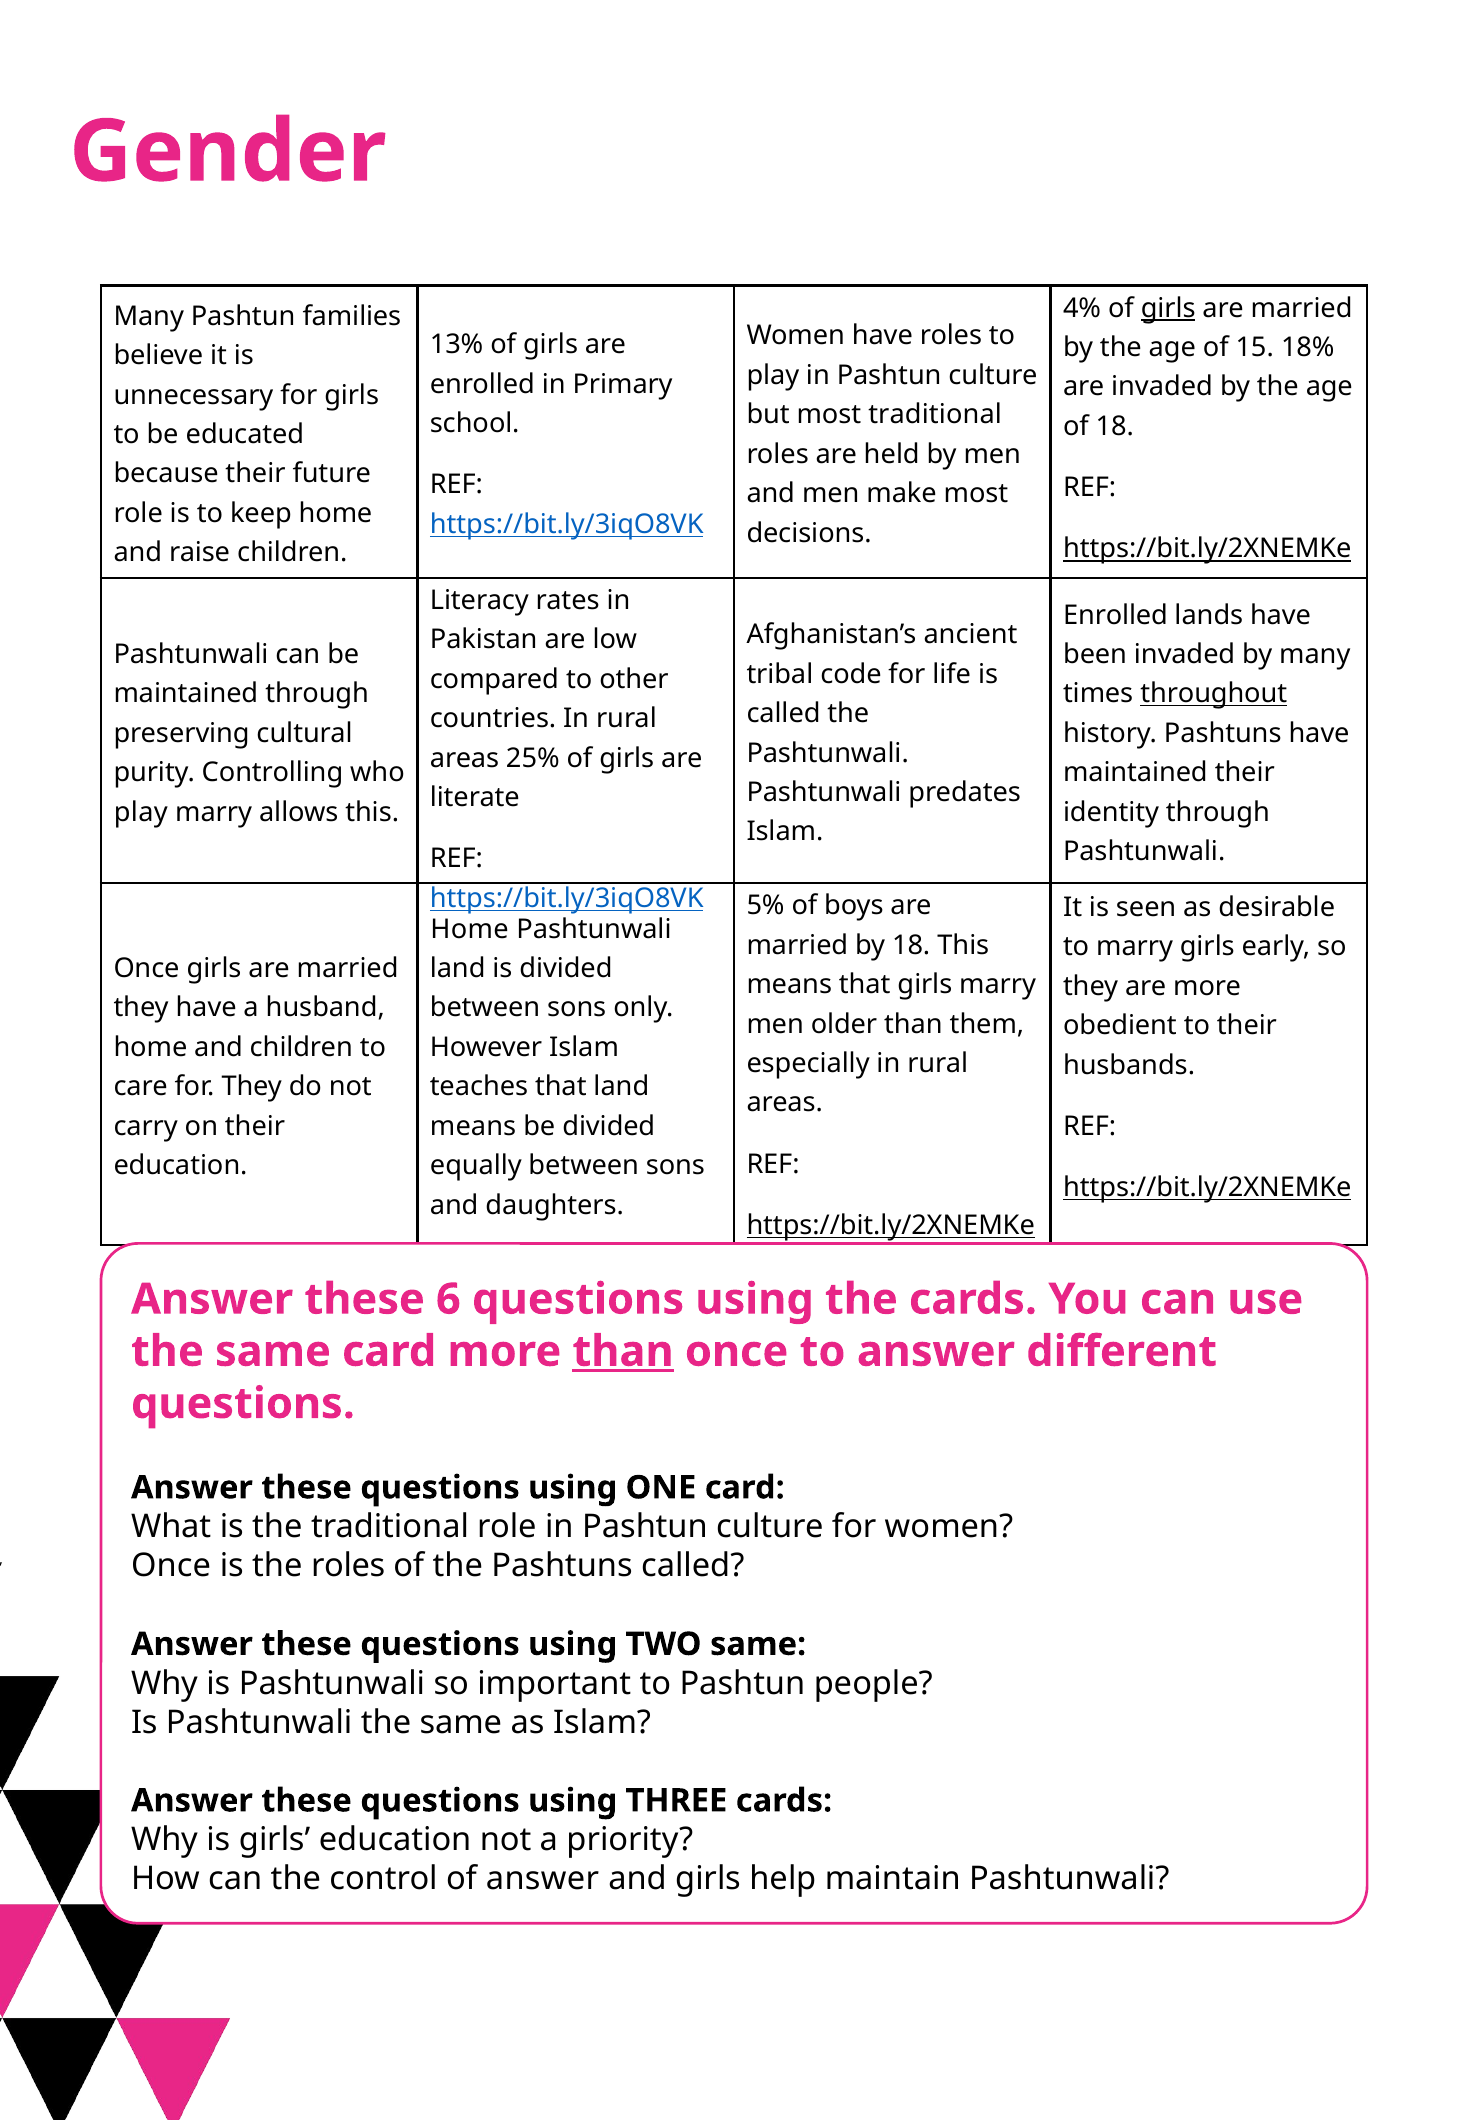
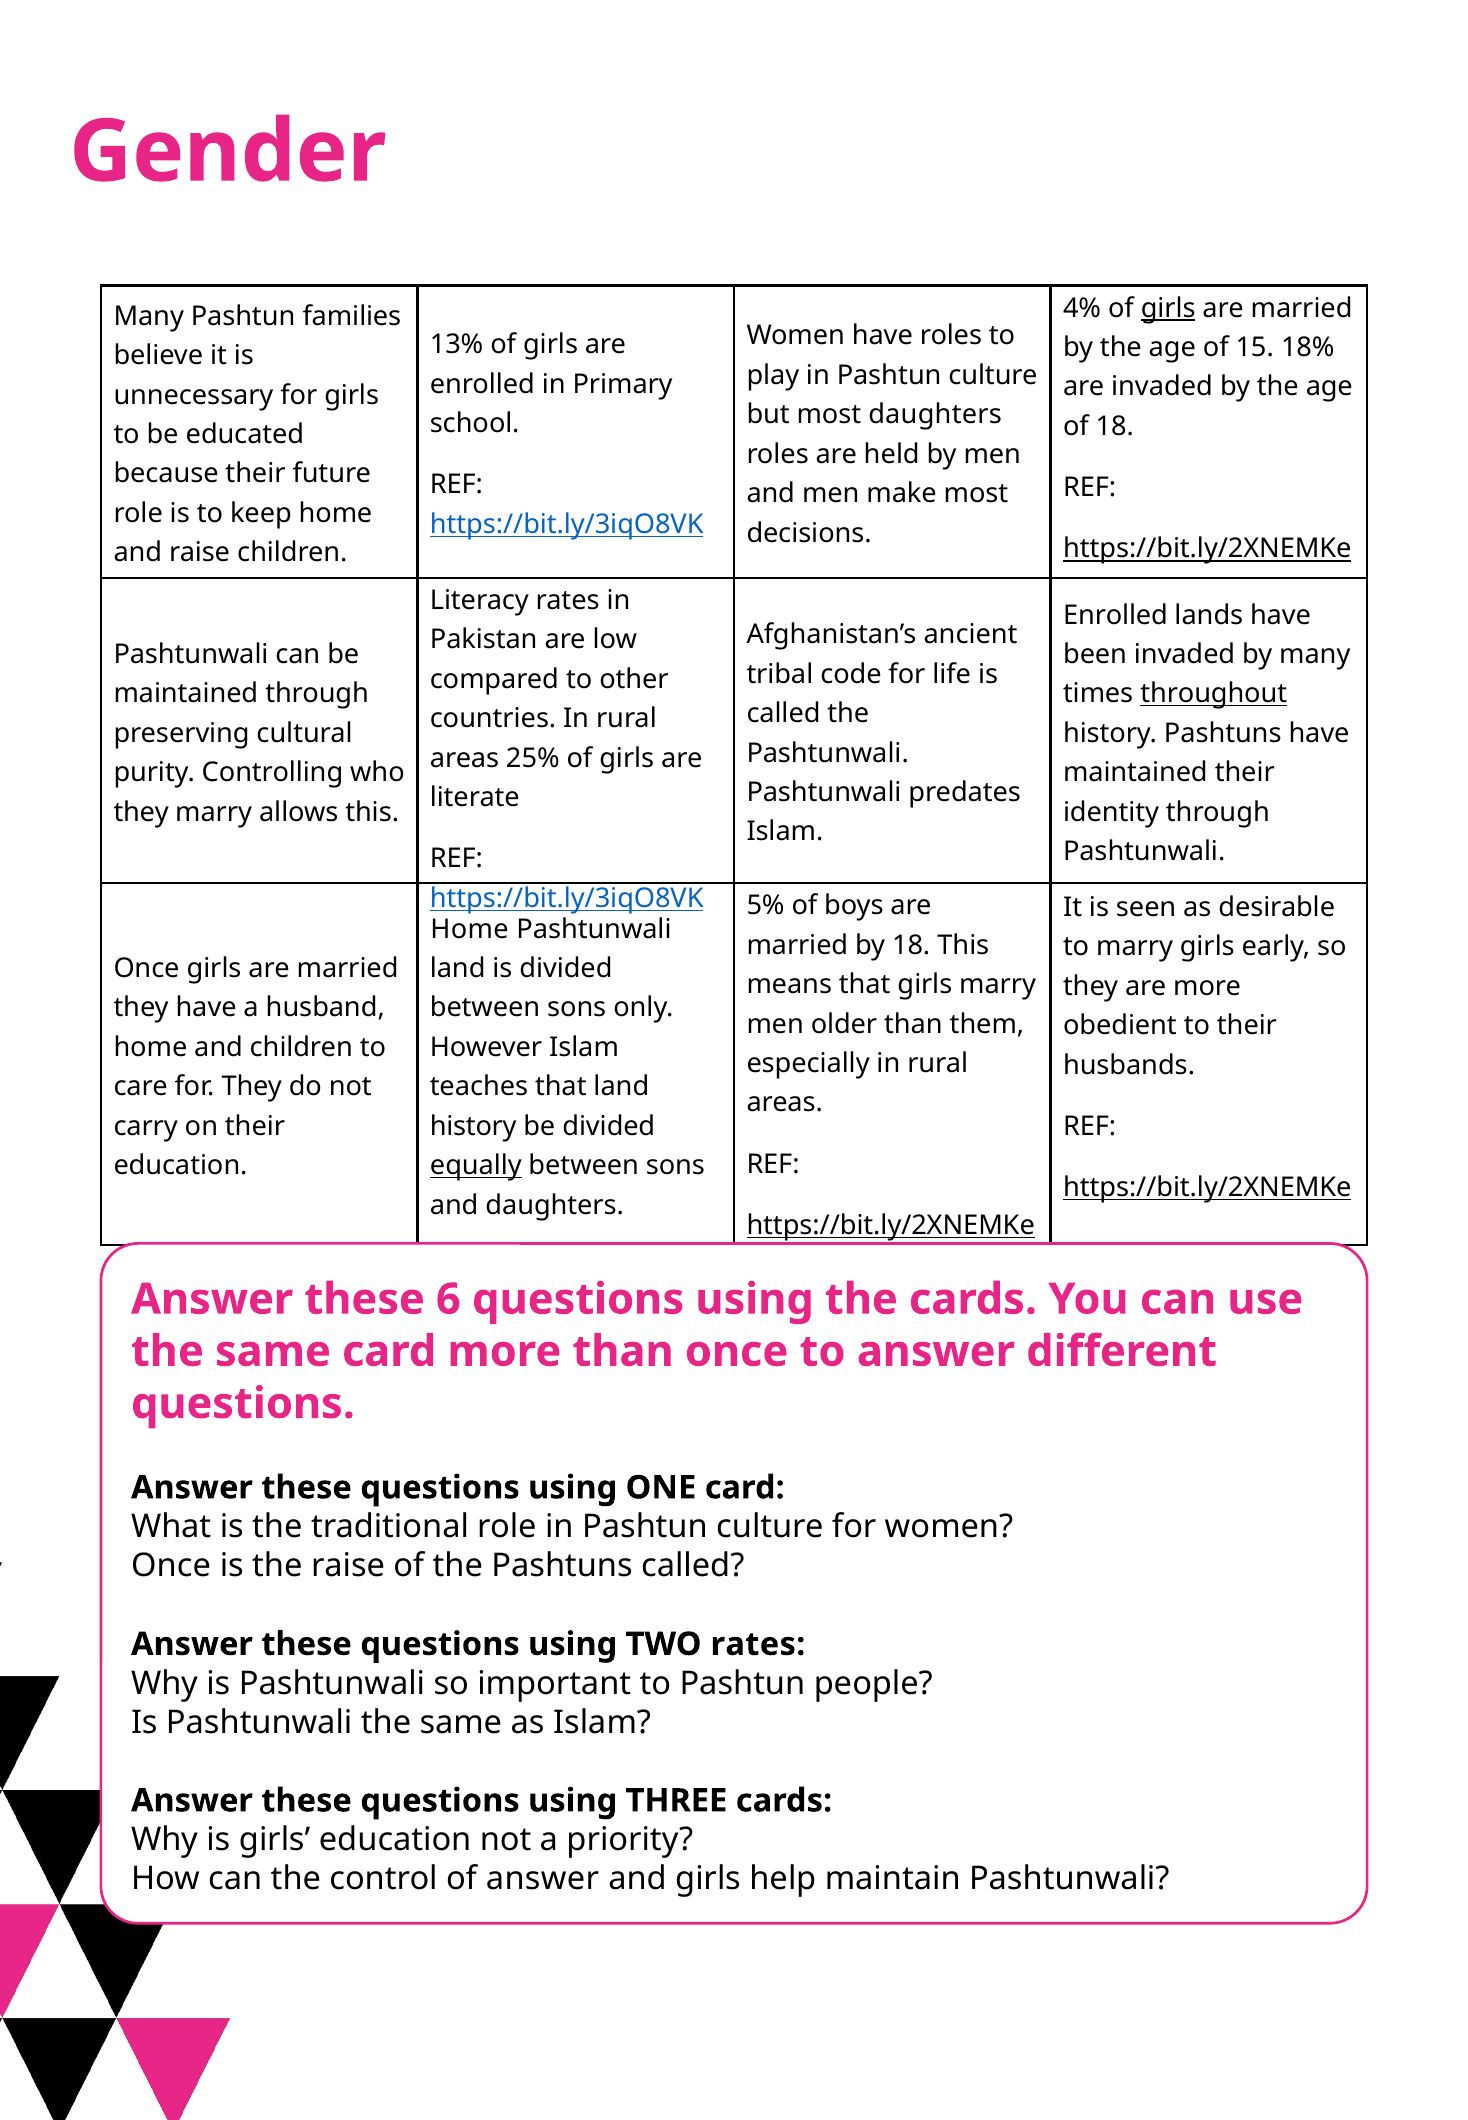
most traditional: traditional -> daughters
play at (141, 813): play -> they
means at (473, 1127): means -> history
equally underline: none -> present
than at (623, 1352) underline: present -> none
the roles: roles -> raise
TWO same: same -> rates
